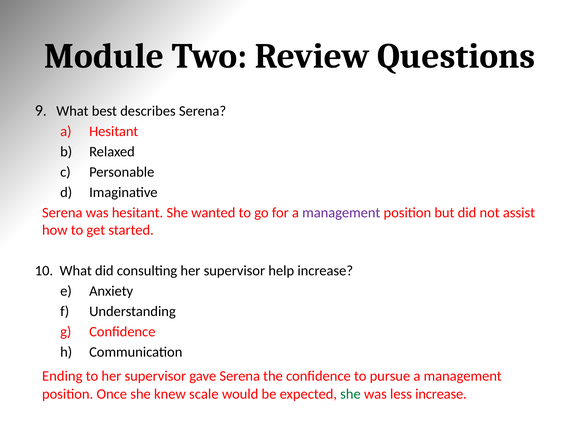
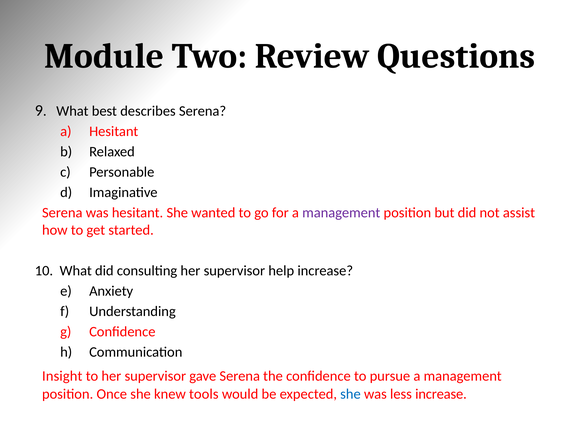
Ending: Ending -> Insight
scale: scale -> tools
she at (350, 394) colour: green -> blue
